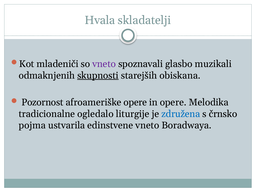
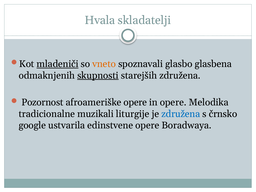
mladeniči underline: none -> present
vneto at (104, 64) colour: purple -> orange
muzikali: muzikali -> glasbena
starejših obiskana: obiskana -> združena
ogledalo: ogledalo -> muzikali
pojma: pojma -> google
edinstvene vneto: vneto -> opere
